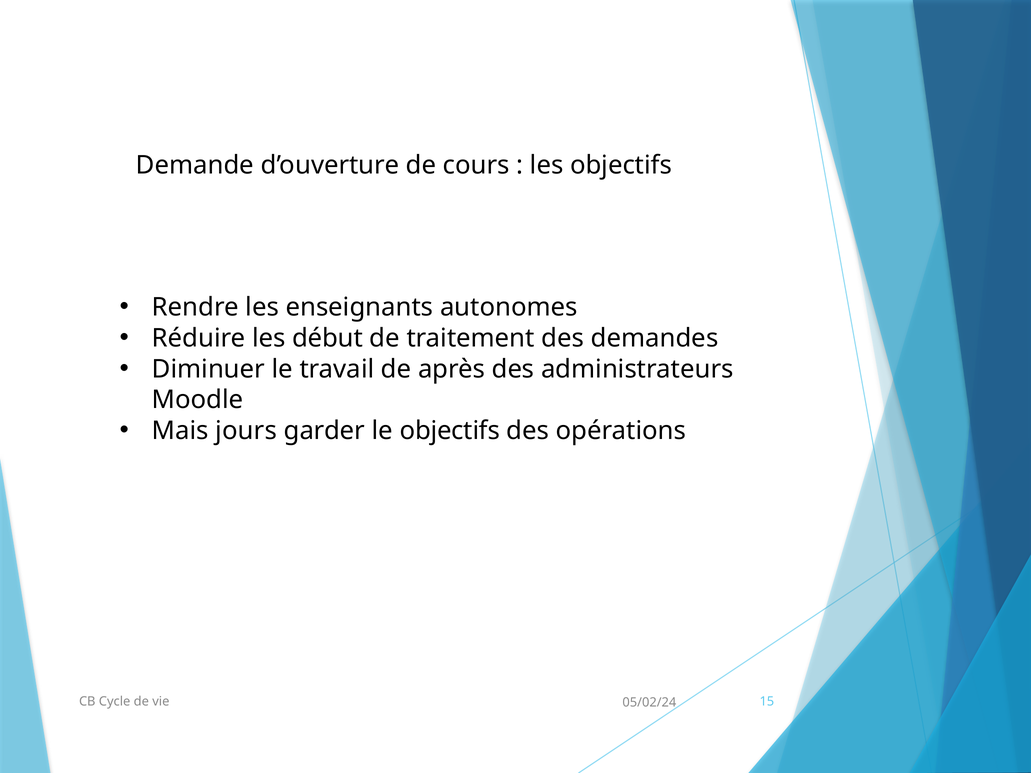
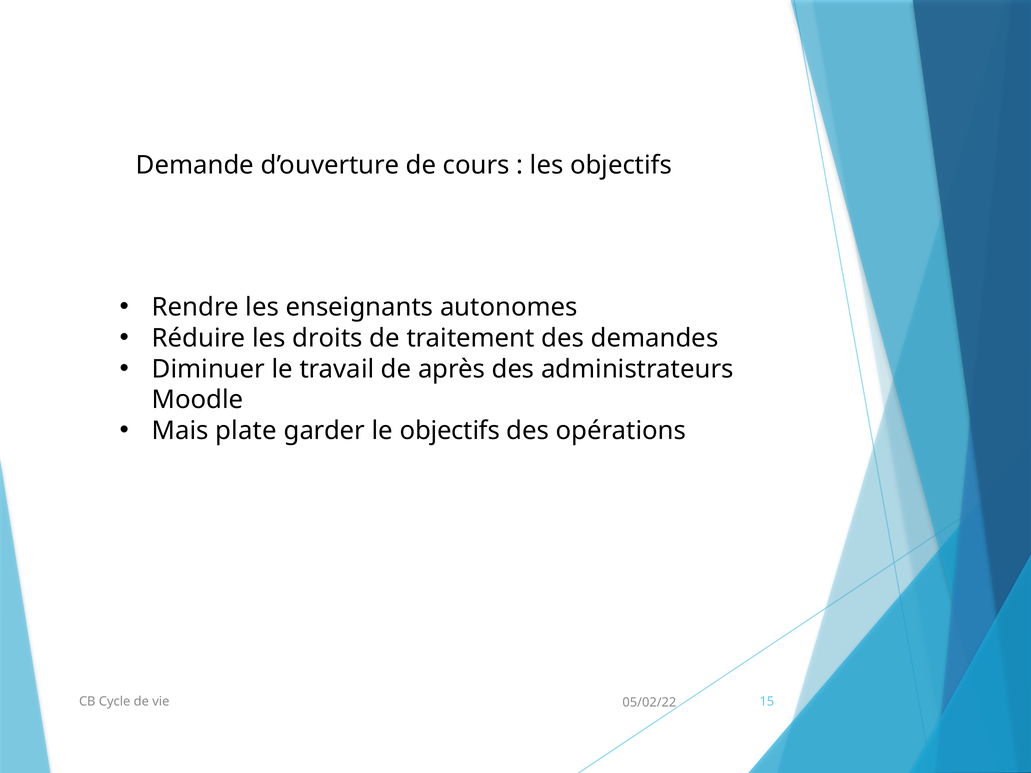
début: début -> droits
jours: jours -> plate
05/02/24: 05/02/24 -> 05/02/22
